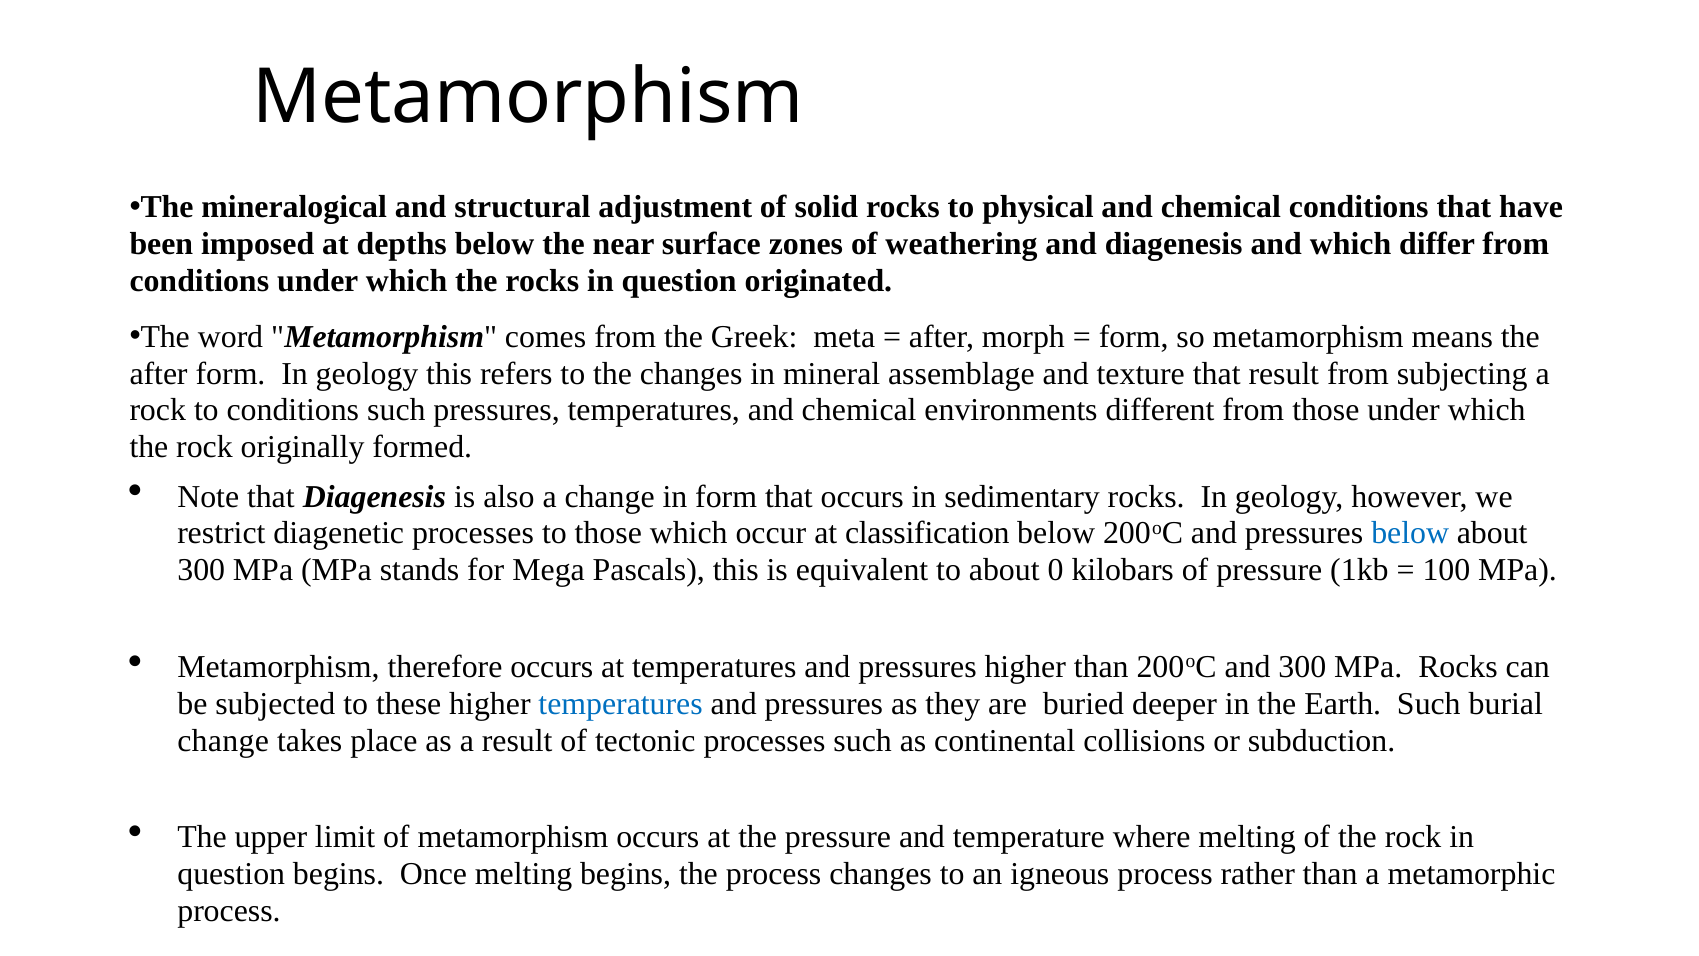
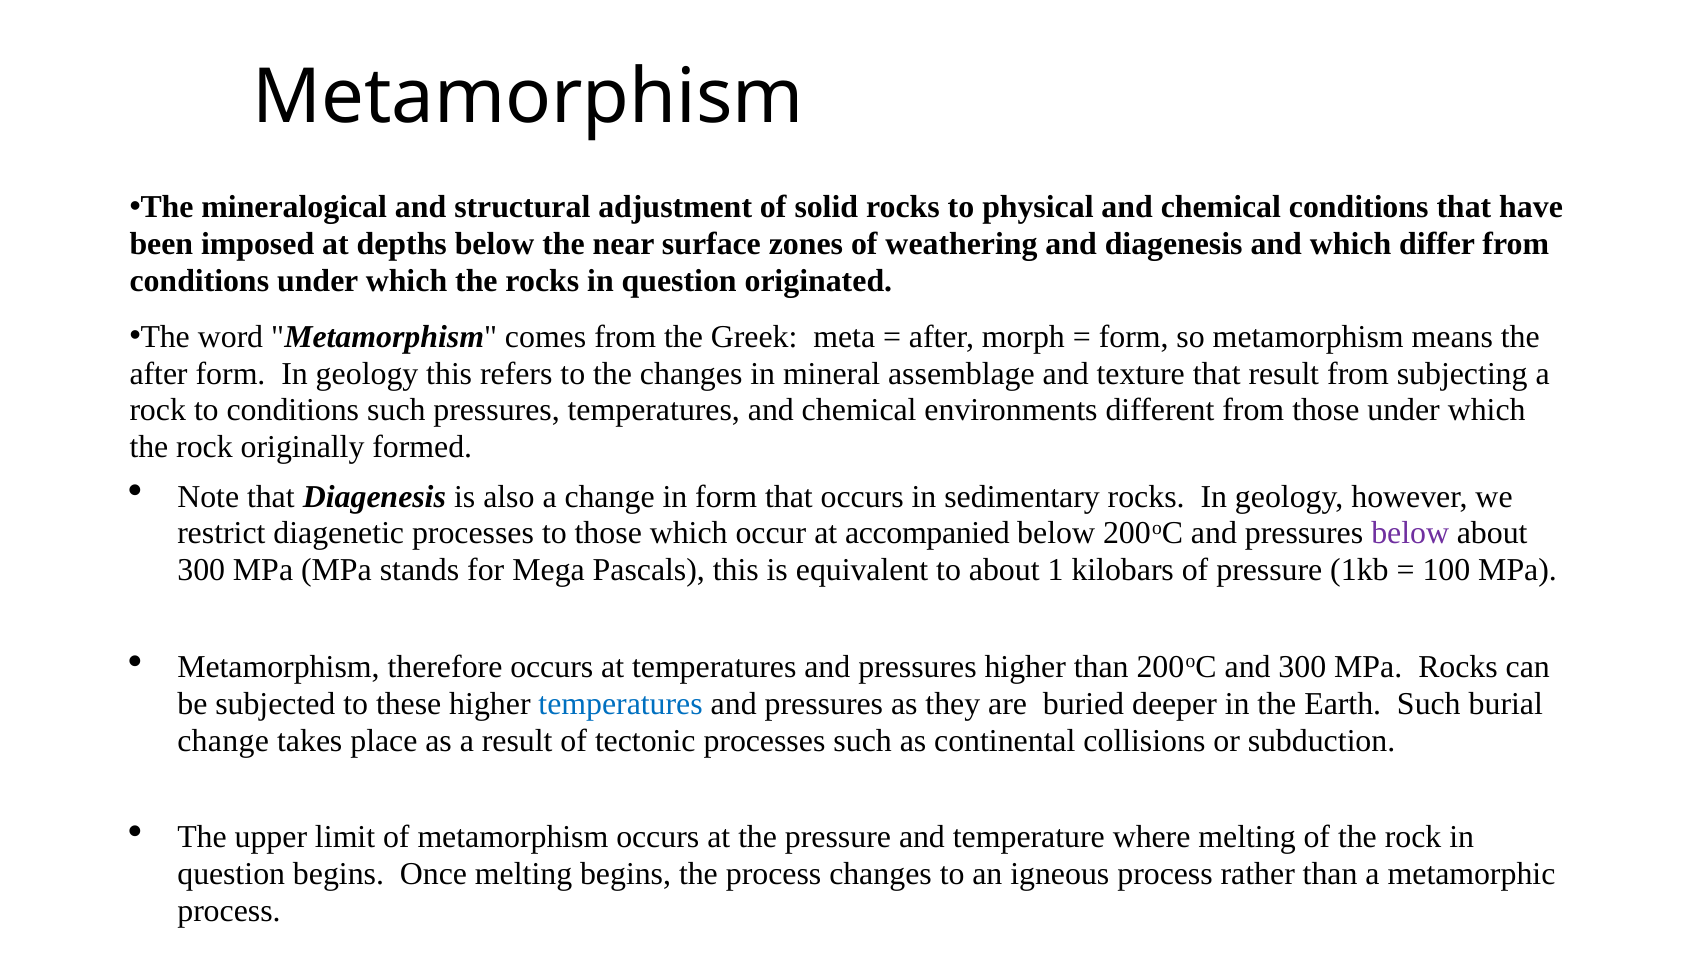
classification: classification -> accompanied
below at (1410, 533) colour: blue -> purple
0: 0 -> 1
